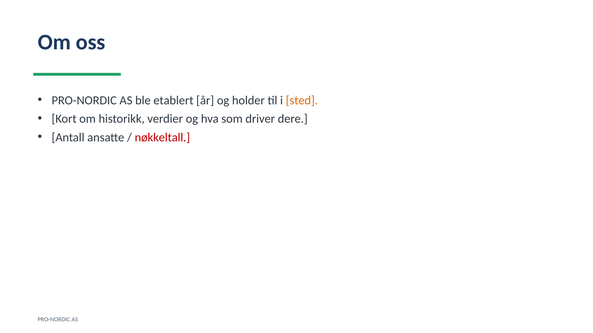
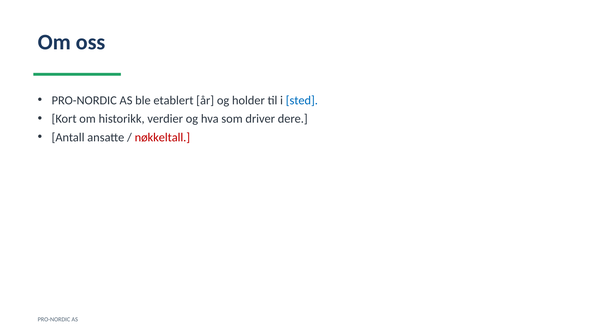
sted colour: orange -> blue
